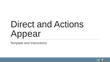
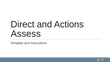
Appear: Appear -> Assess
